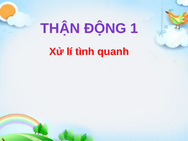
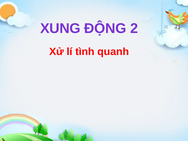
THẬN: THẬN -> XUNG
1: 1 -> 2
